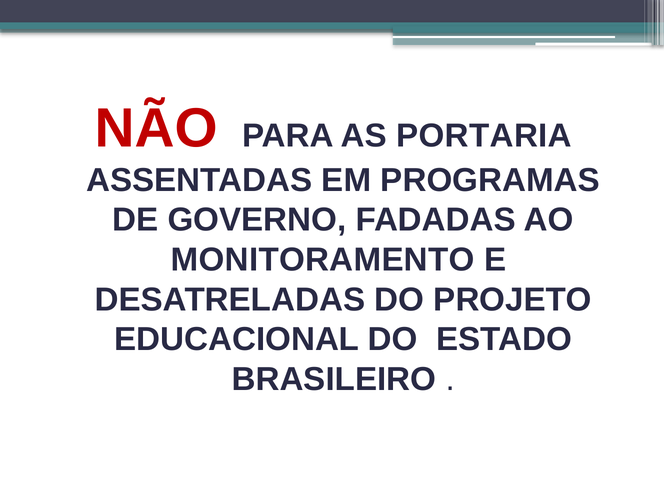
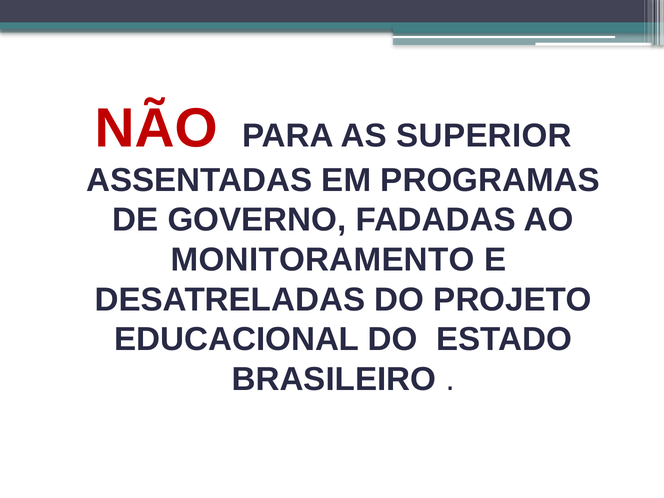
PORTARIA: PORTARIA -> SUPERIOR
